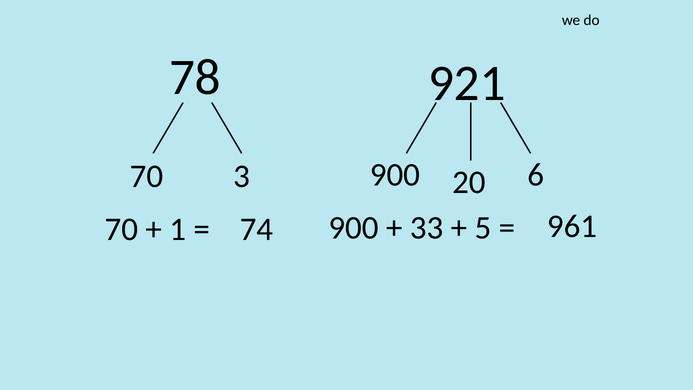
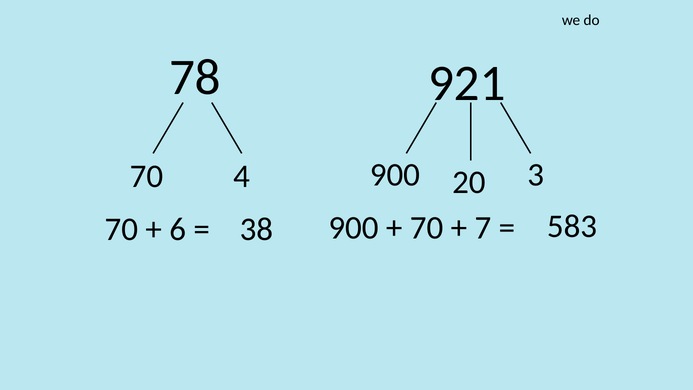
6: 6 -> 3
3: 3 -> 4
33 at (427, 228): 33 -> 70
5: 5 -> 7
961: 961 -> 583
1: 1 -> 6
74: 74 -> 38
